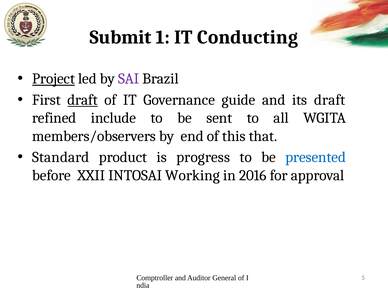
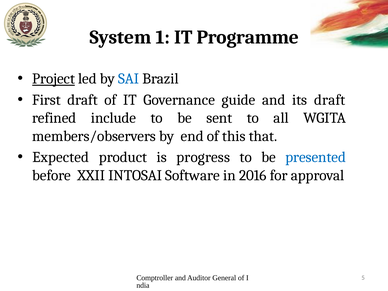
Submit: Submit -> System
Conducting: Conducting -> Programme
SAI colour: purple -> blue
draft at (83, 100) underline: present -> none
Standard: Standard -> Expected
Working: Working -> Software
